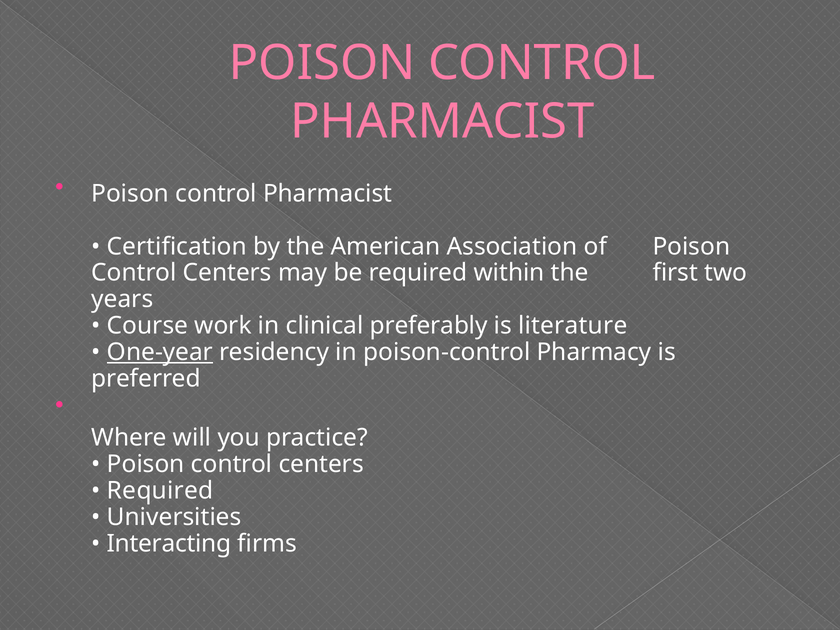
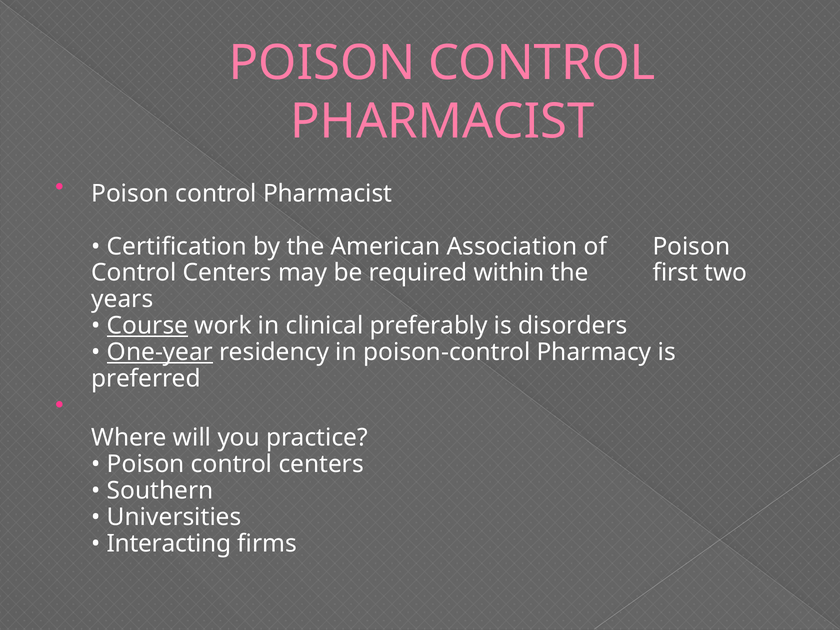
Course underline: none -> present
literature: literature -> disorders
Required at (160, 491): Required -> Southern
